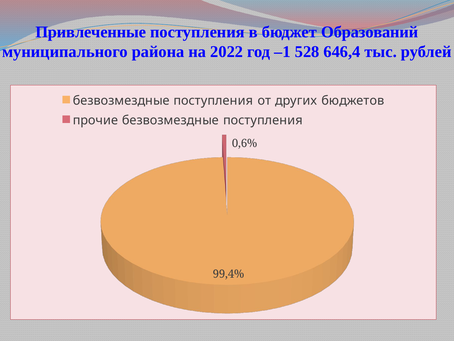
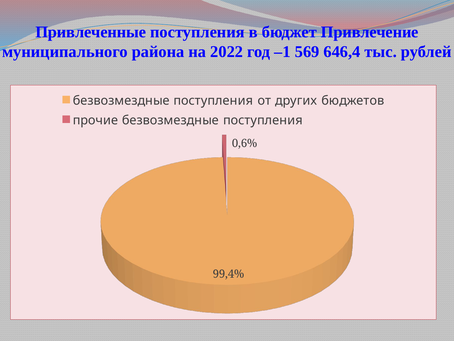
Образований: Образований -> Привлечение
528: 528 -> 569
